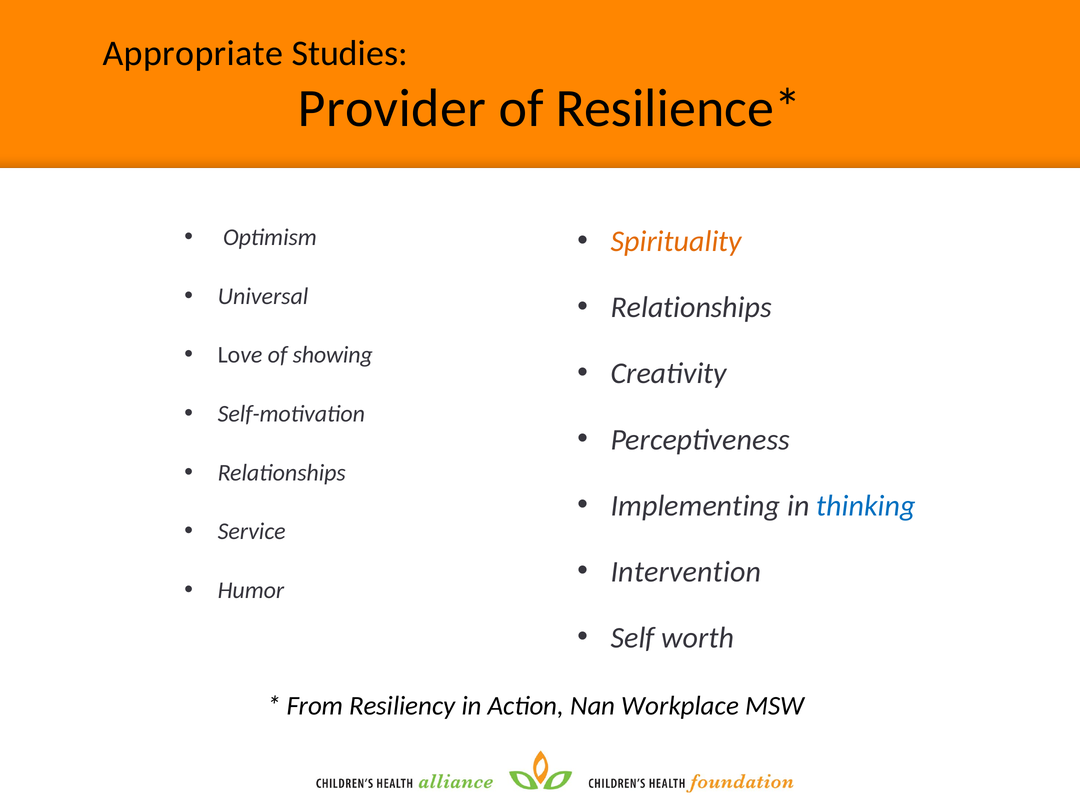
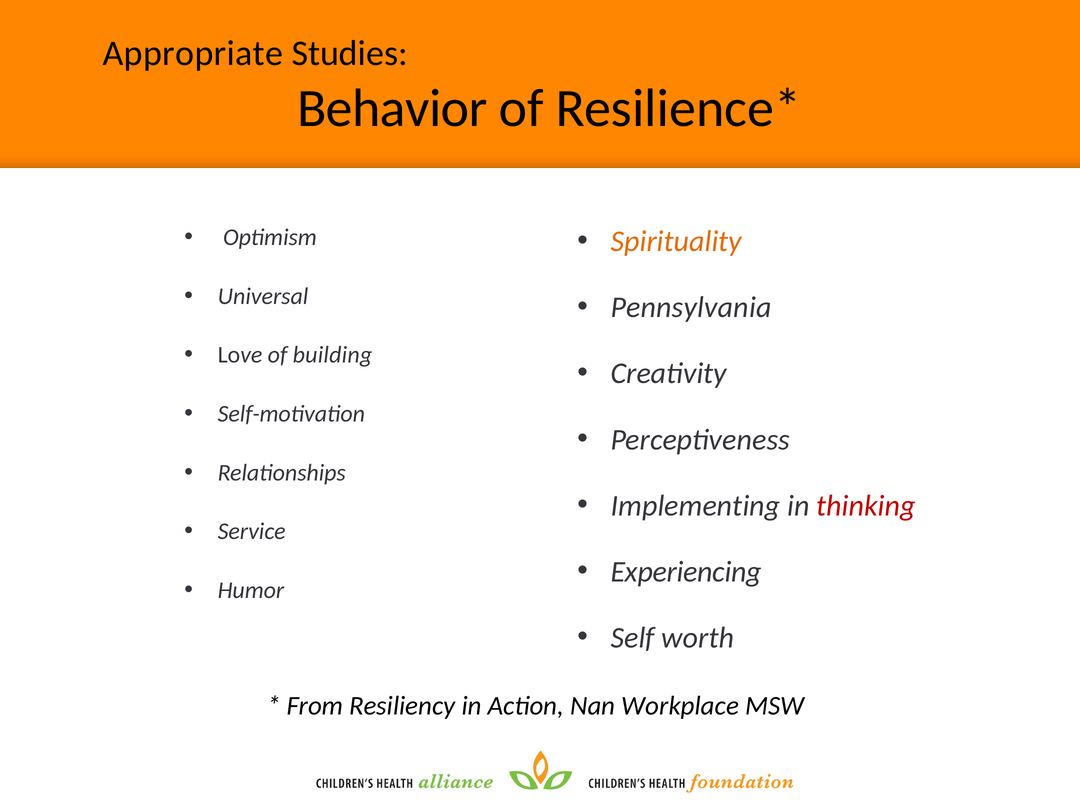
Provider: Provider -> Behavior
Relationships at (691, 308): Relationships -> Pennsylvania
showing: showing -> building
thinking colour: blue -> red
Intervention: Intervention -> Experiencing
